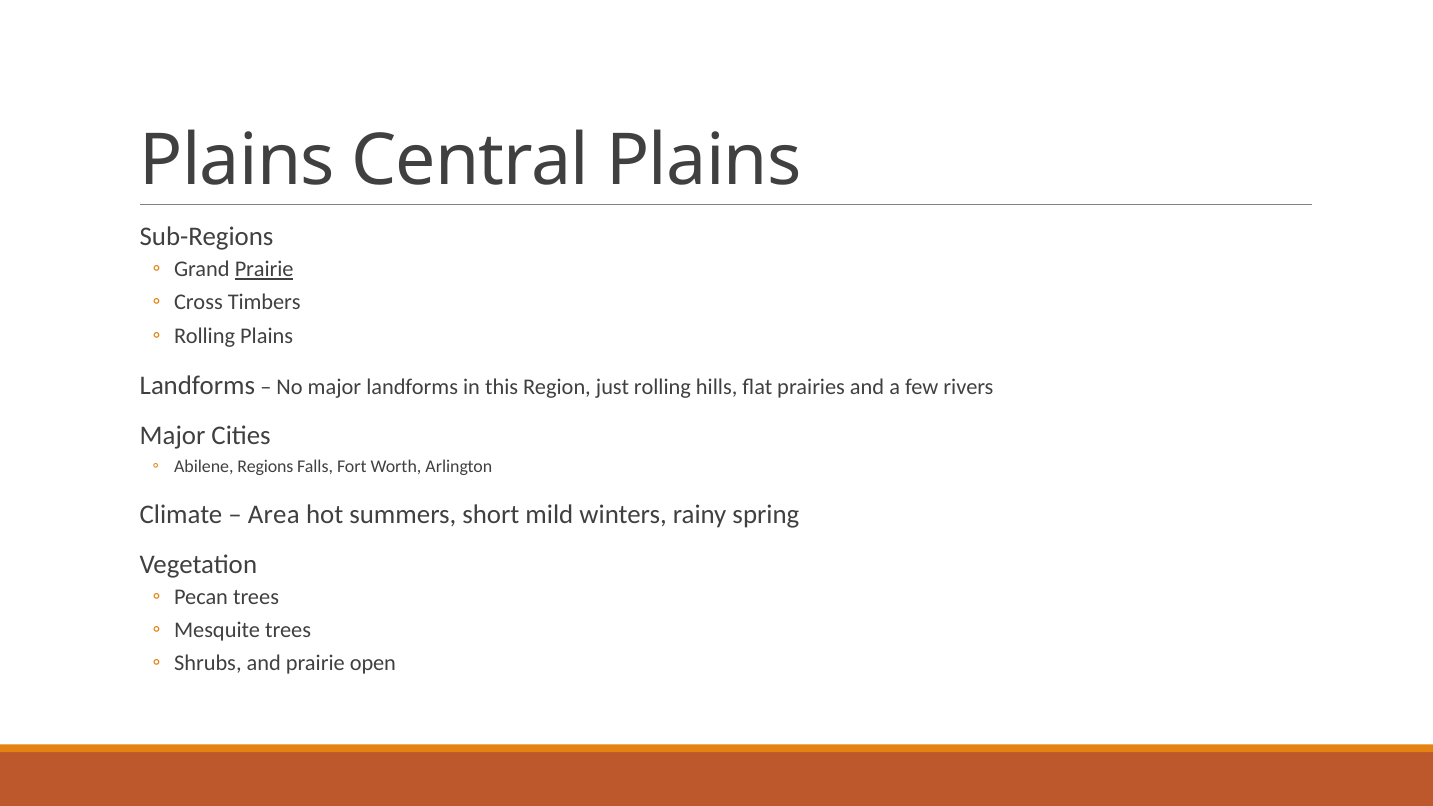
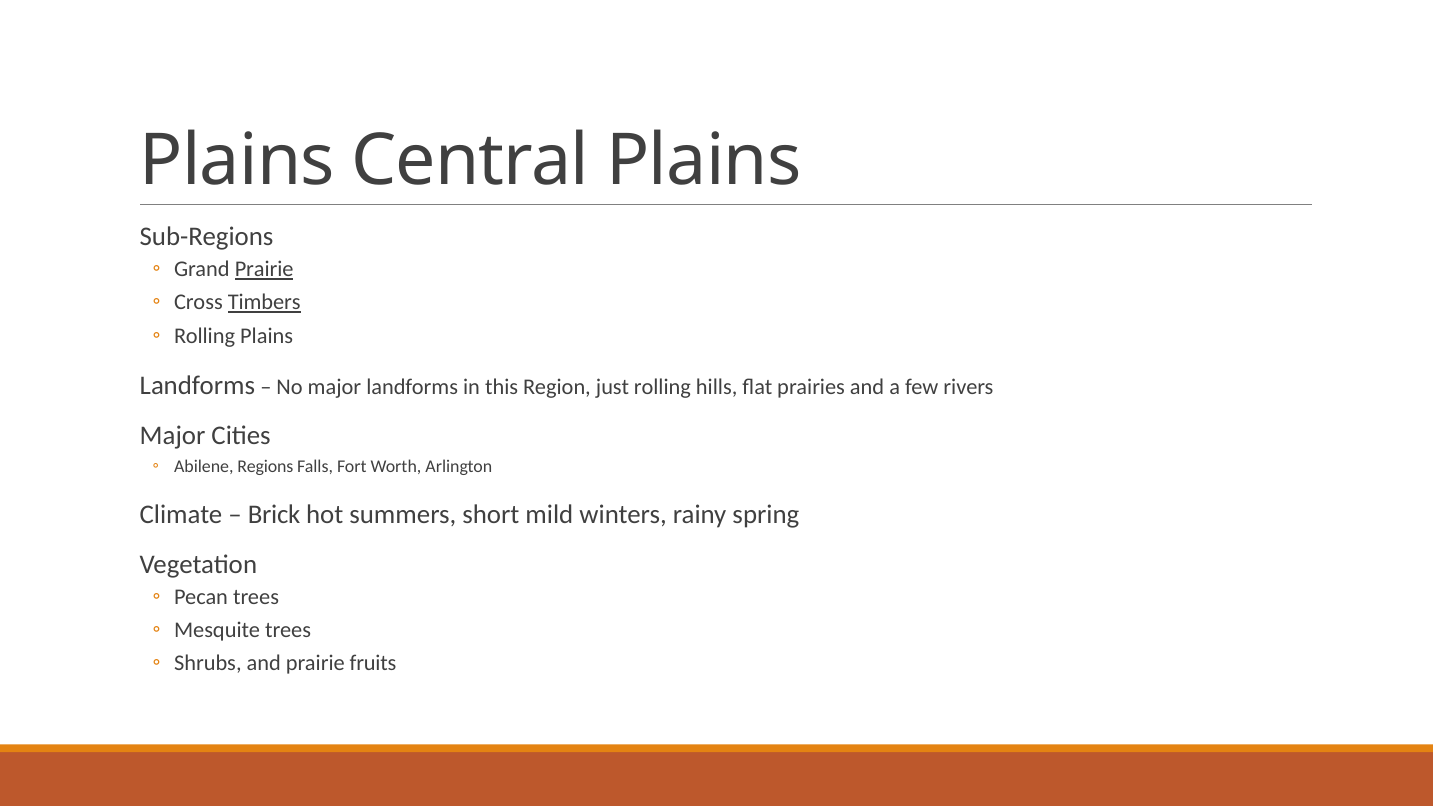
Timbers underline: none -> present
Area: Area -> Brick
open: open -> fruits
